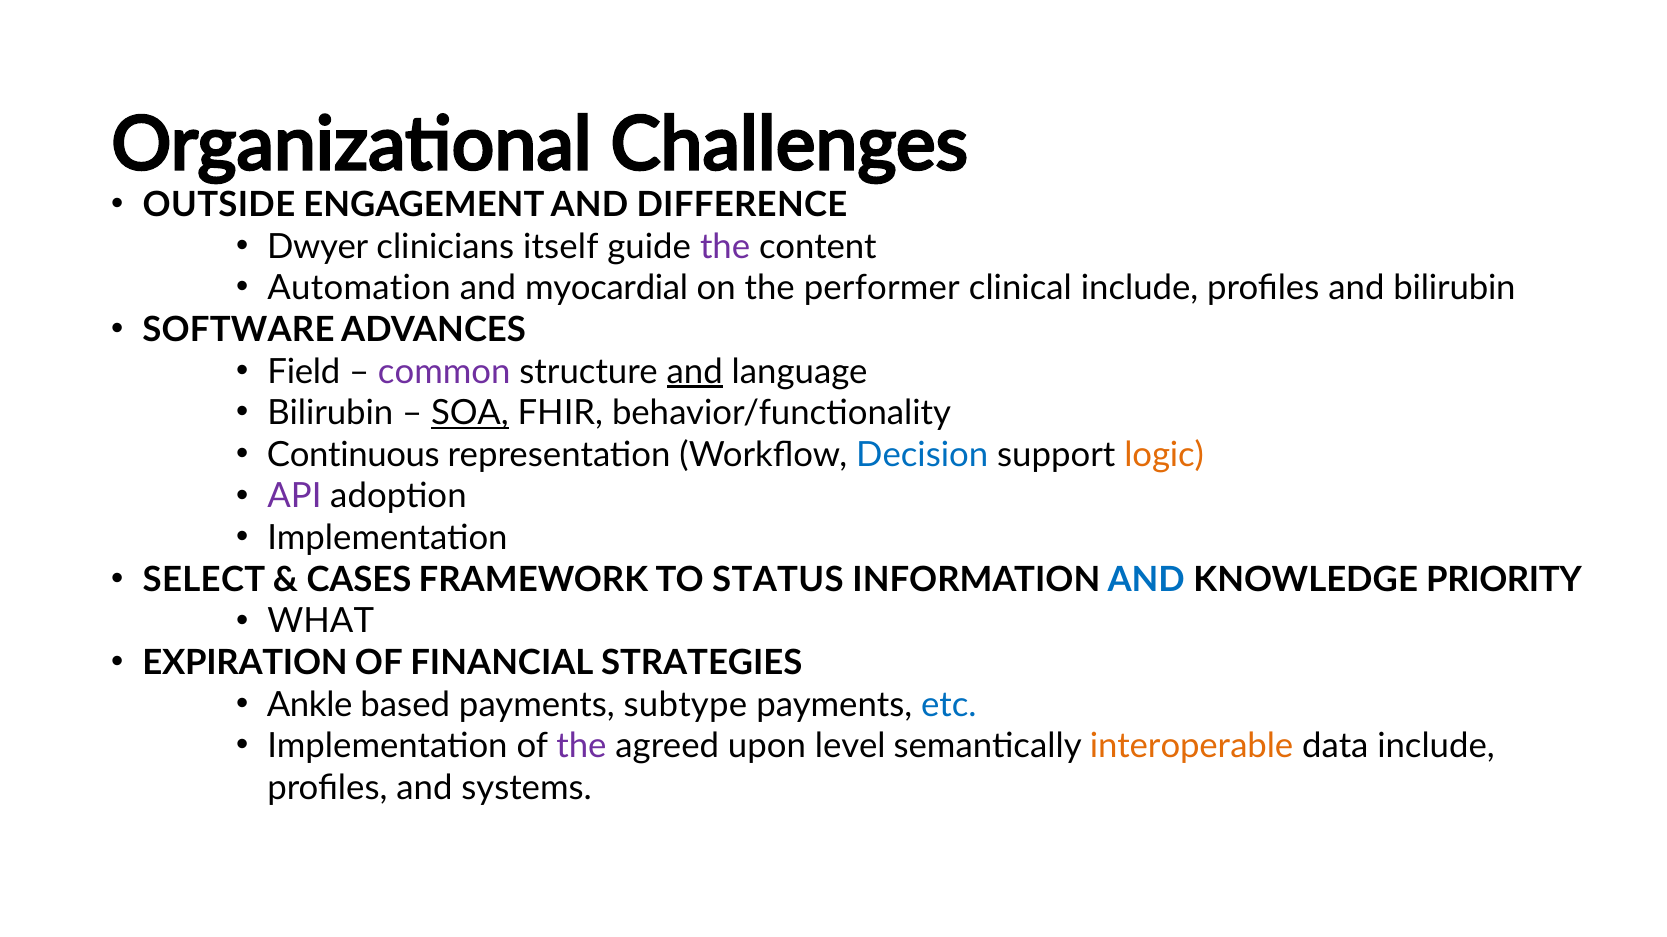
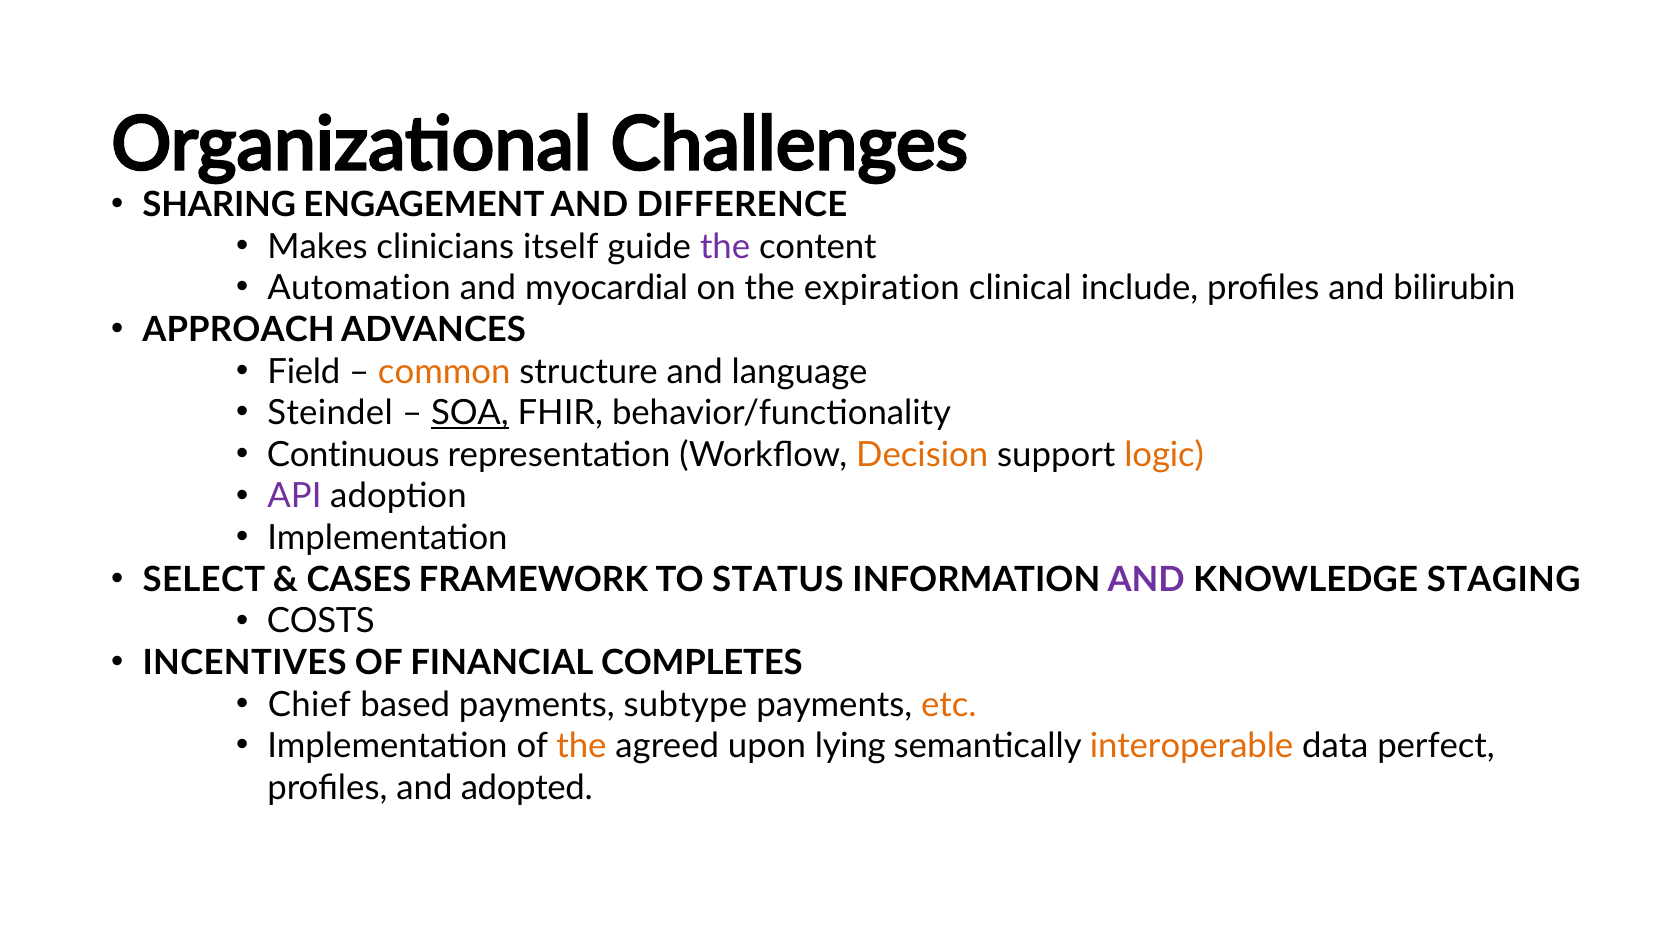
OUTSIDE: OUTSIDE -> SHARING
Dwyer: Dwyer -> Makes
performer: performer -> expiration
SOFTWARE: SOFTWARE -> APPROACH
common colour: purple -> orange
and at (695, 372) underline: present -> none
Bilirubin at (330, 414): Bilirubin -> Steindel
Decision colour: blue -> orange
AND at (1146, 580) colour: blue -> purple
PRIORITY: PRIORITY -> STAGING
WHAT: WHAT -> COSTS
EXPIRATION: EXPIRATION -> INCENTIVES
STRATEGIES: STRATEGIES -> COMPLETES
Ankle: Ankle -> Chief
etc colour: blue -> orange
the at (581, 747) colour: purple -> orange
level: level -> lying
data include: include -> perfect
systems: systems -> adopted
